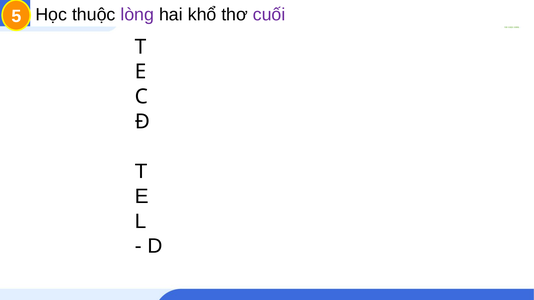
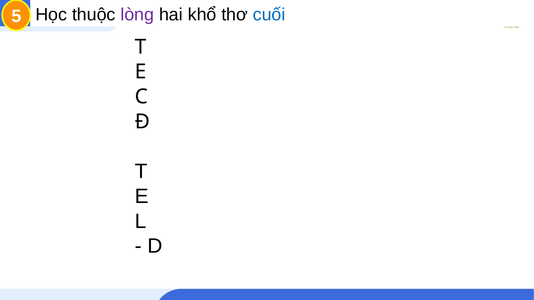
cuối colour: purple -> blue
